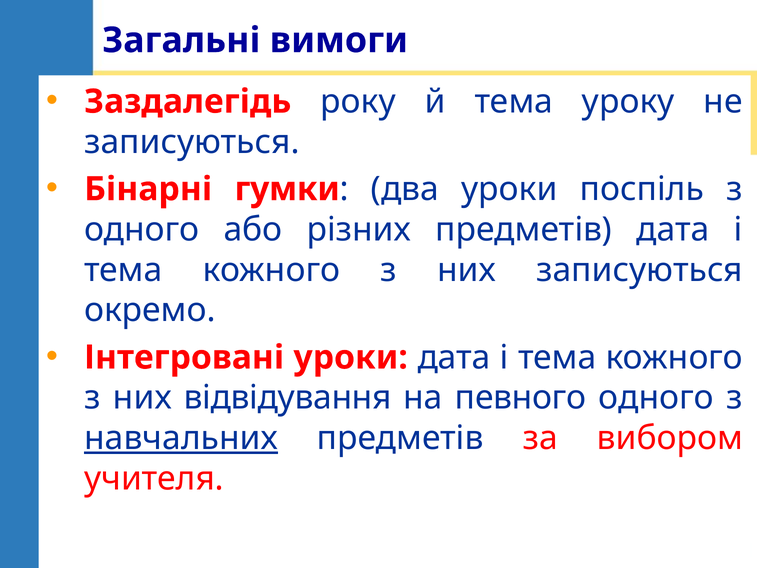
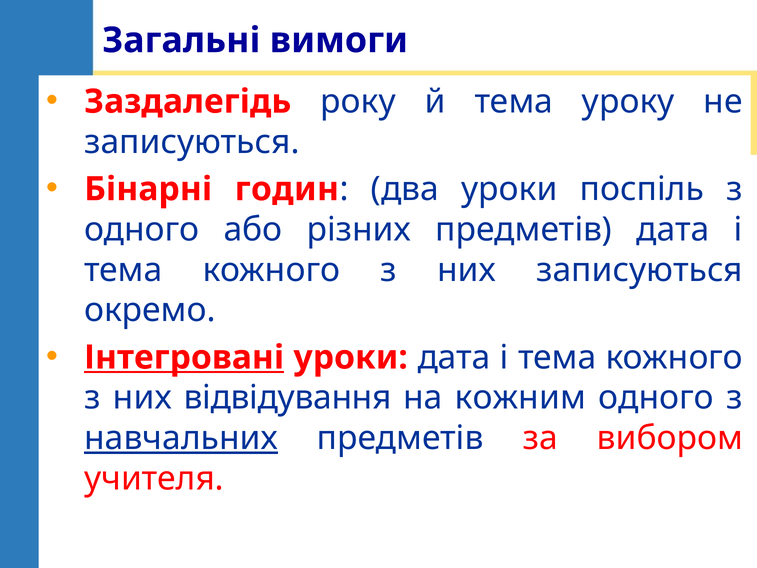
гумки: гумки -> годин
Інтегровані underline: none -> present
певного: певного -> кожним
